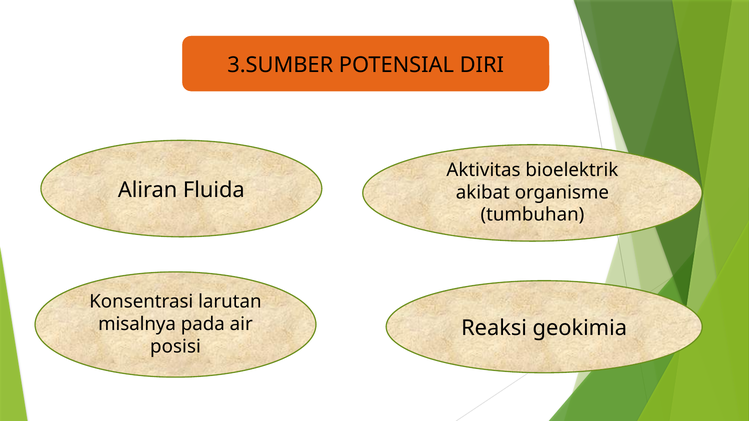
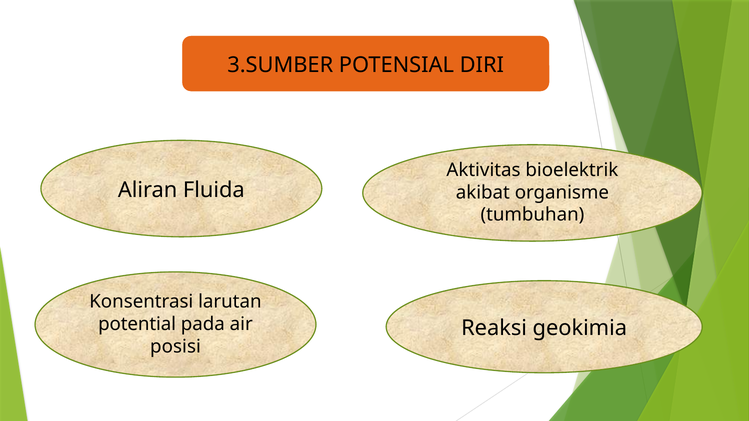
misalnya: misalnya -> potential
